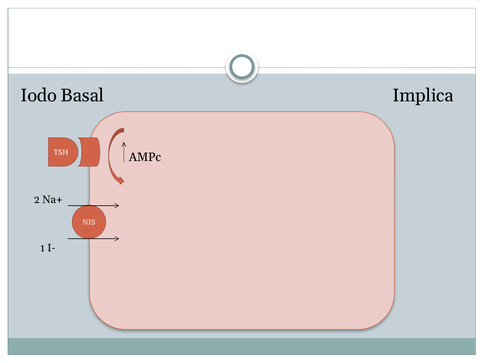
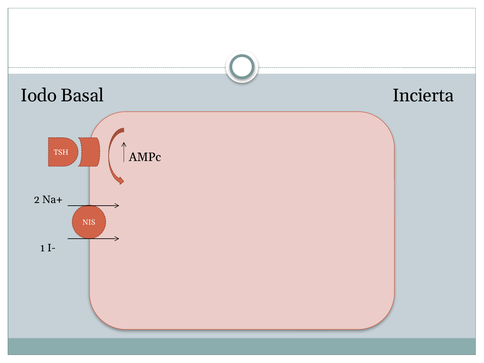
Implica: Implica -> Incierta
